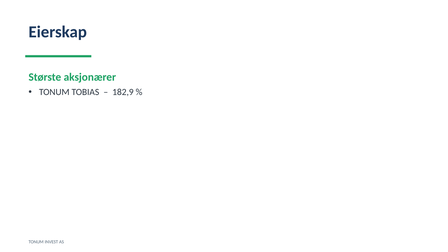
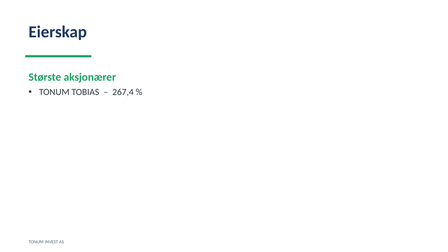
182,9: 182,9 -> 267,4
